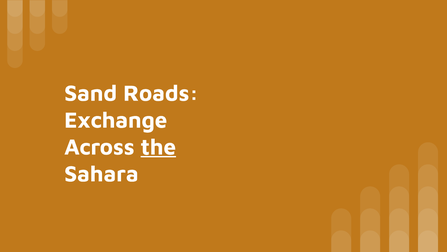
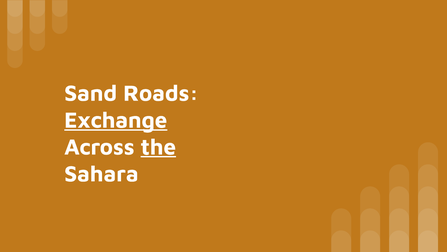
Exchange underline: none -> present
